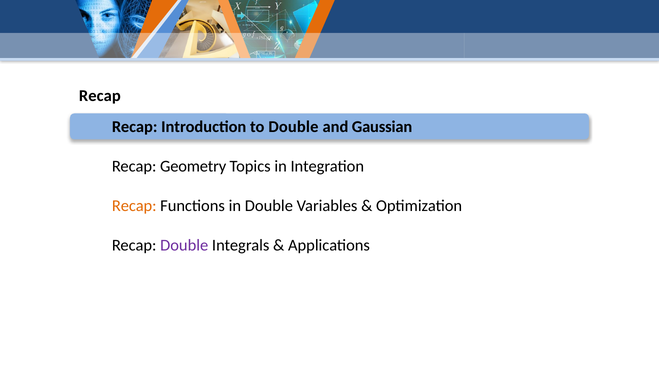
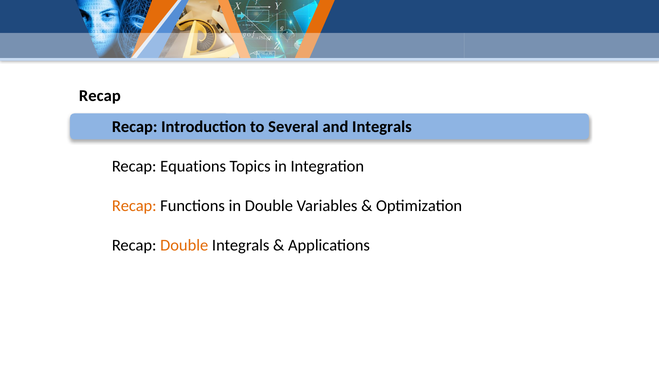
to Double: Double -> Several
and Gaussian: Gaussian -> Integrals
Geometry: Geometry -> Equations
Double at (184, 245) colour: purple -> orange
